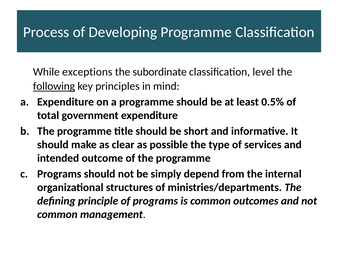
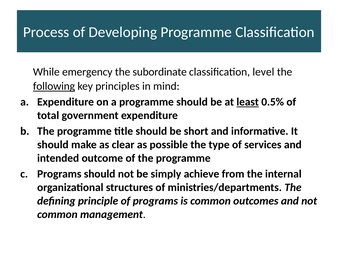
exceptions: exceptions -> emergency
least underline: none -> present
depend: depend -> achieve
